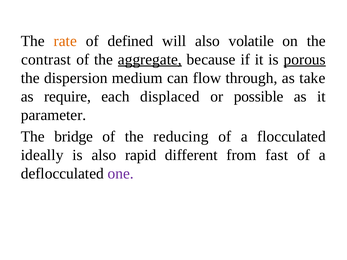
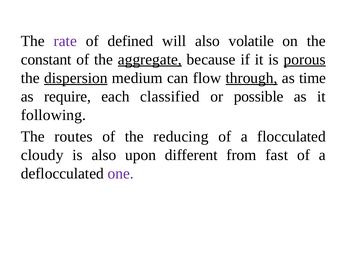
rate colour: orange -> purple
contrast: contrast -> constant
dispersion underline: none -> present
through underline: none -> present
take: take -> time
displaced: displaced -> classified
parameter: parameter -> following
bridge: bridge -> routes
ideally: ideally -> cloudy
rapid: rapid -> upon
